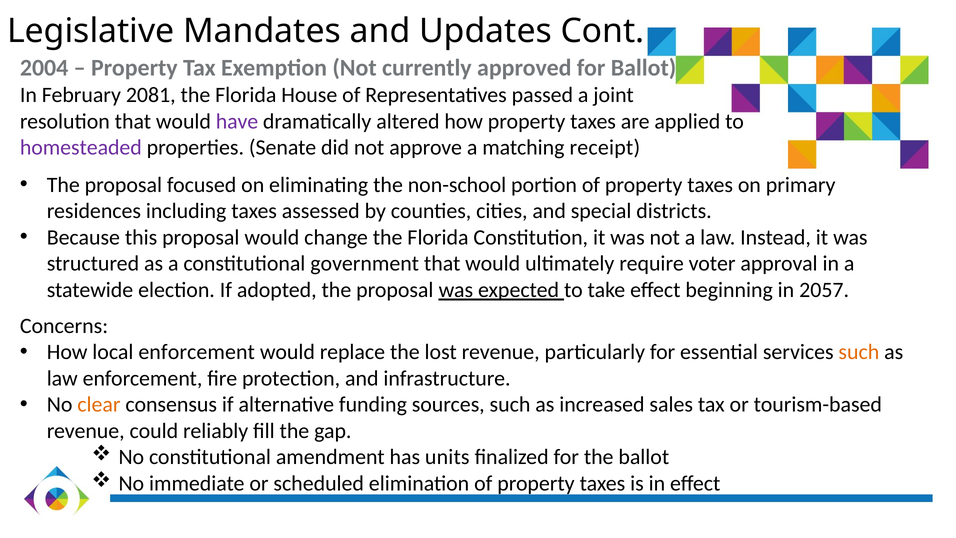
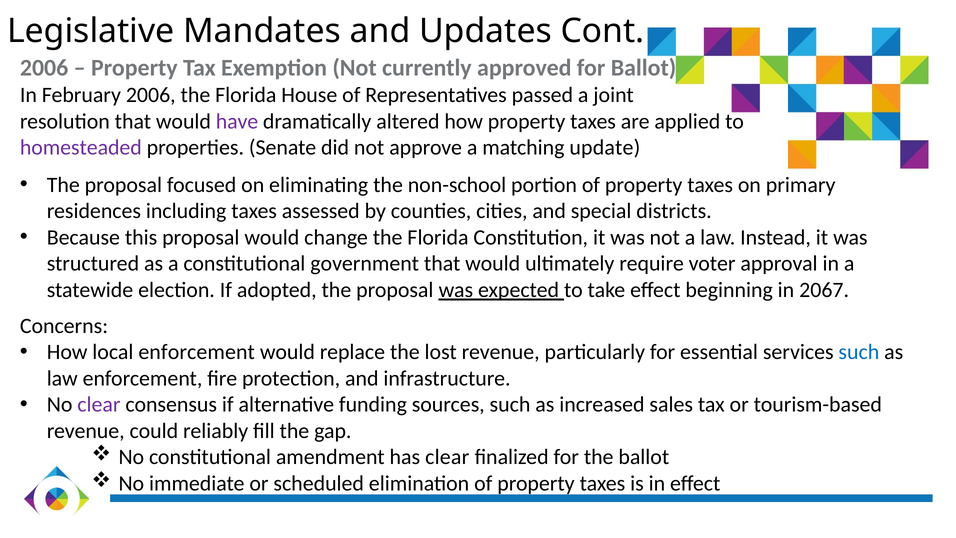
2004 at (44, 68): 2004 -> 2006
February 2081: 2081 -> 2006
receipt: receipt -> update
2057: 2057 -> 2067
such at (859, 352) colour: orange -> blue
clear at (99, 404) colour: orange -> purple
has units: units -> clear
